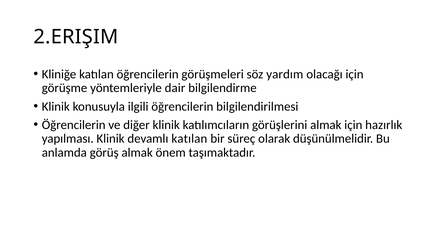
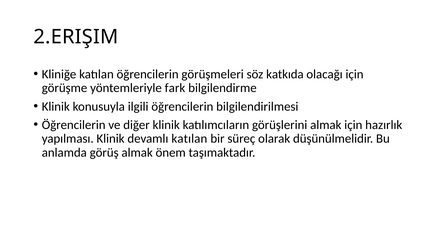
yardım: yardım -> katkıda
dair: dair -> fark
